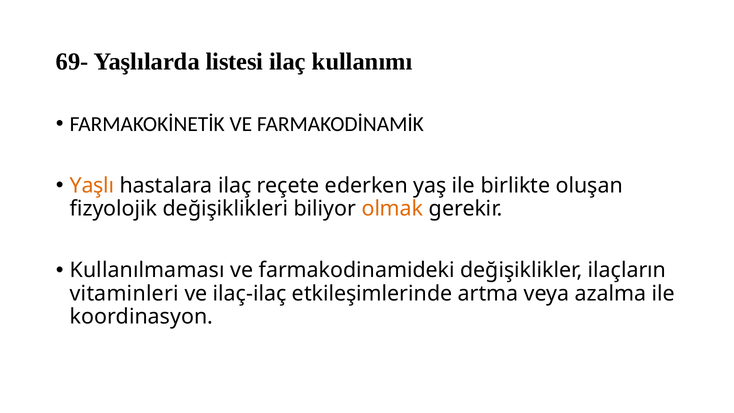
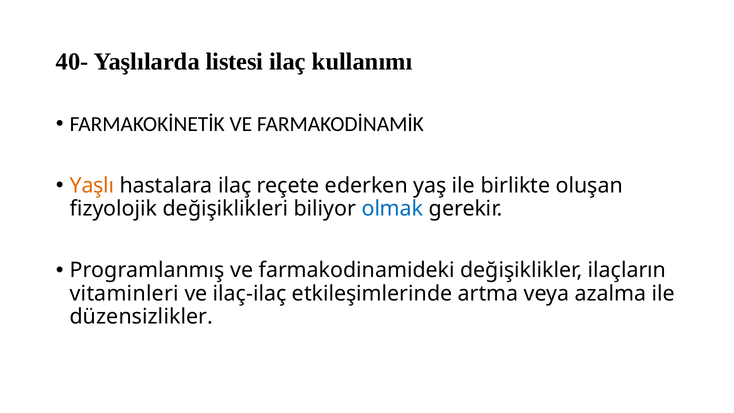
69-: 69- -> 40-
olmak colour: orange -> blue
Kullanılmaması: Kullanılmaması -> Programlanmış
koordinasyon: koordinasyon -> düzensizlikler
